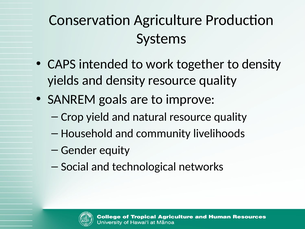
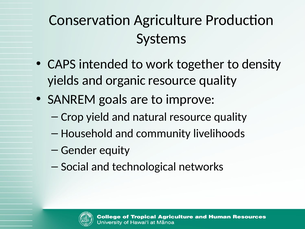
and density: density -> organic
